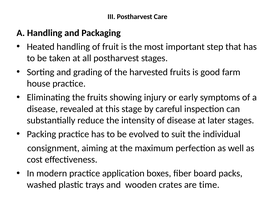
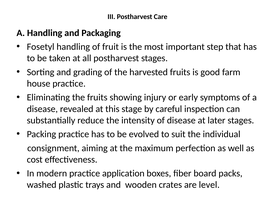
Heated: Heated -> Fosetyl
time: time -> level
